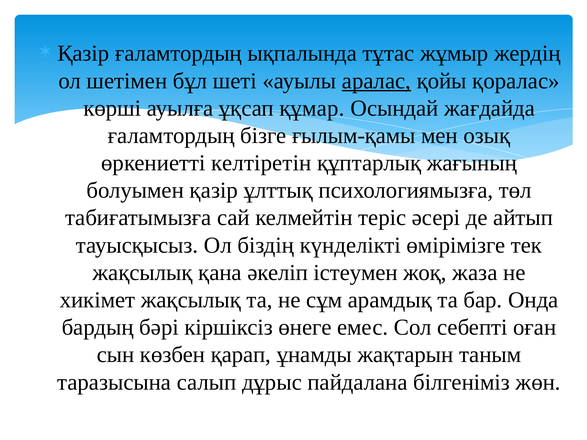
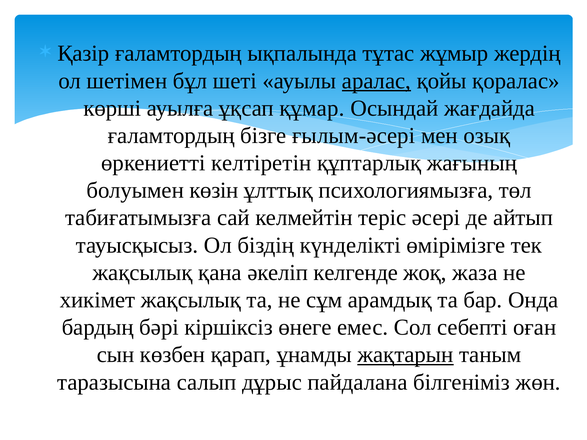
ғылым-қамы: ғылым-қамы -> ғылым-әсері
болуымен қазір: қазір -> көзін
істеумен: істеумен -> келгенде
жақтарын underline: none -> present
